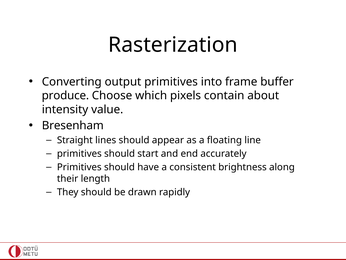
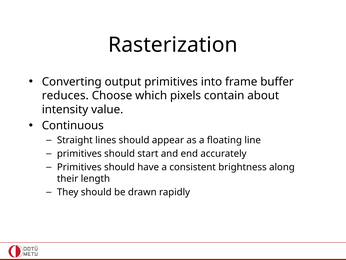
produce: produce -> reduces
Bresenham: Bresenham -> Continuous
